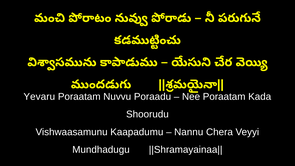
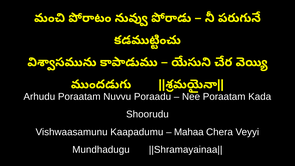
Yevaru: Yevaru -> Arhudu
Nannu: Nannu -> Mahaa
